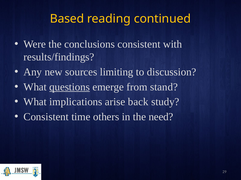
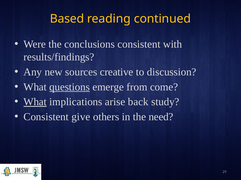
limiting: limiting -> creative
stand: stand -> come
What at (35, 102) underline: none -> present
time: time -> give
